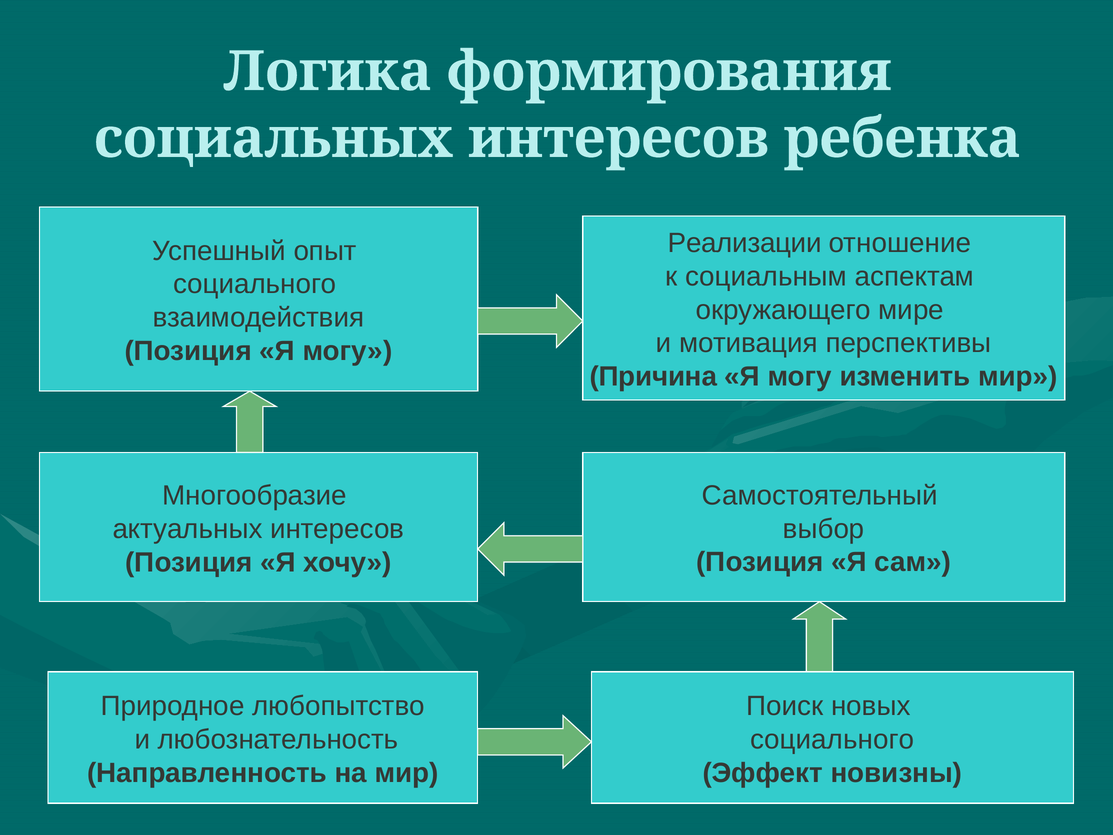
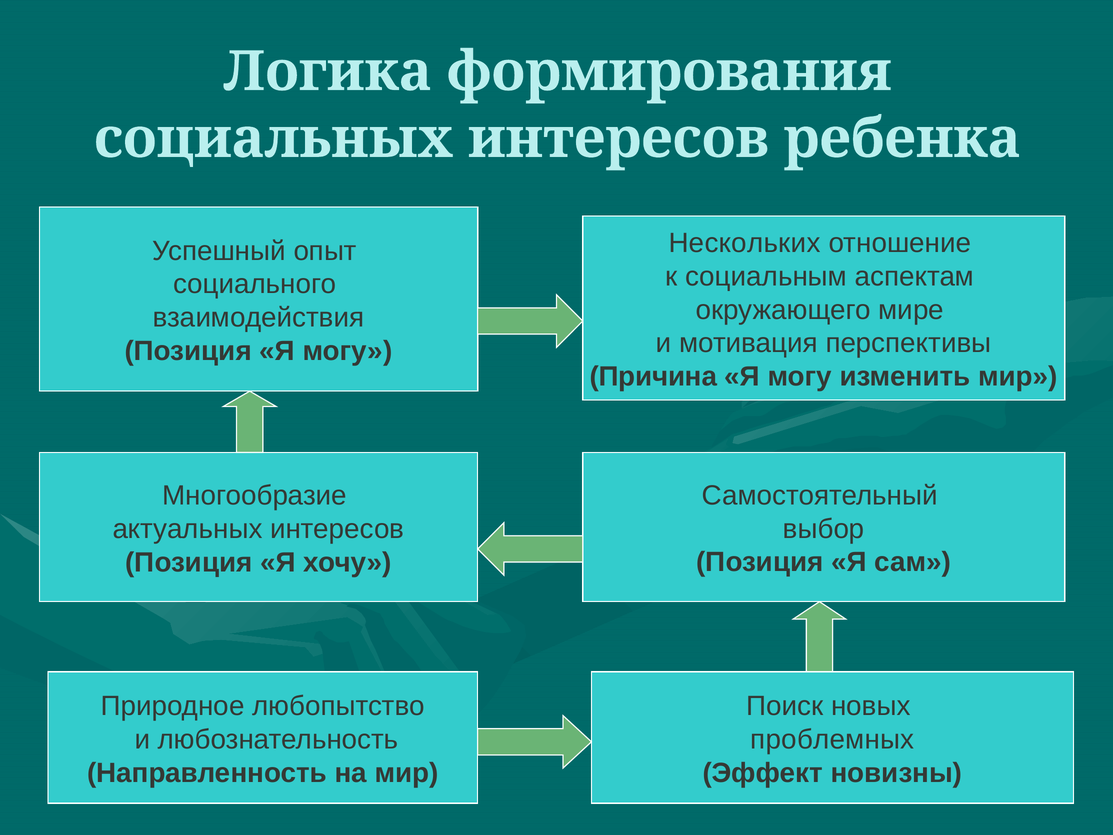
Реализации: Реализации -> Нескольких
социального at (832, 739): социального -> проблемных
